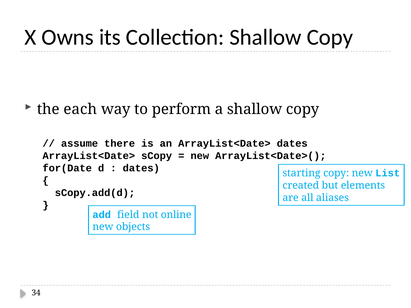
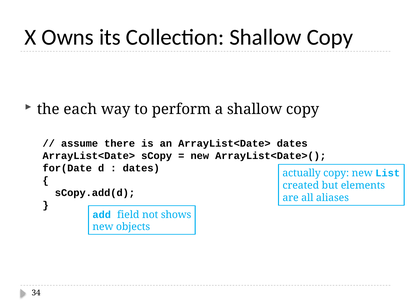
starting: starting -> actually
online: online -> shows
